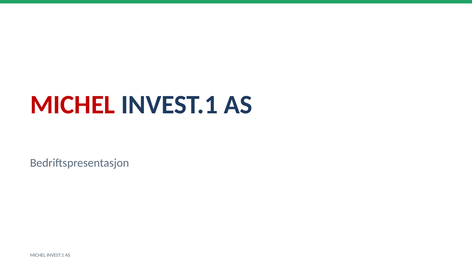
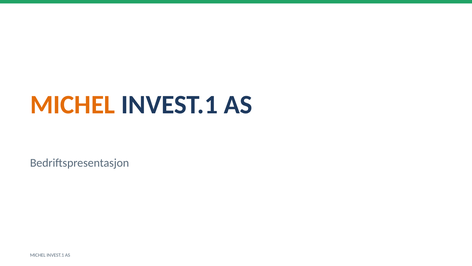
MICHEL at (73, 105) colour: red -> orange
